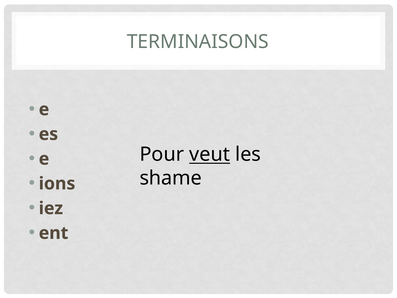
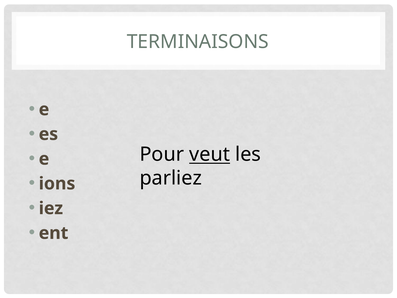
shame: shame -> parliez
